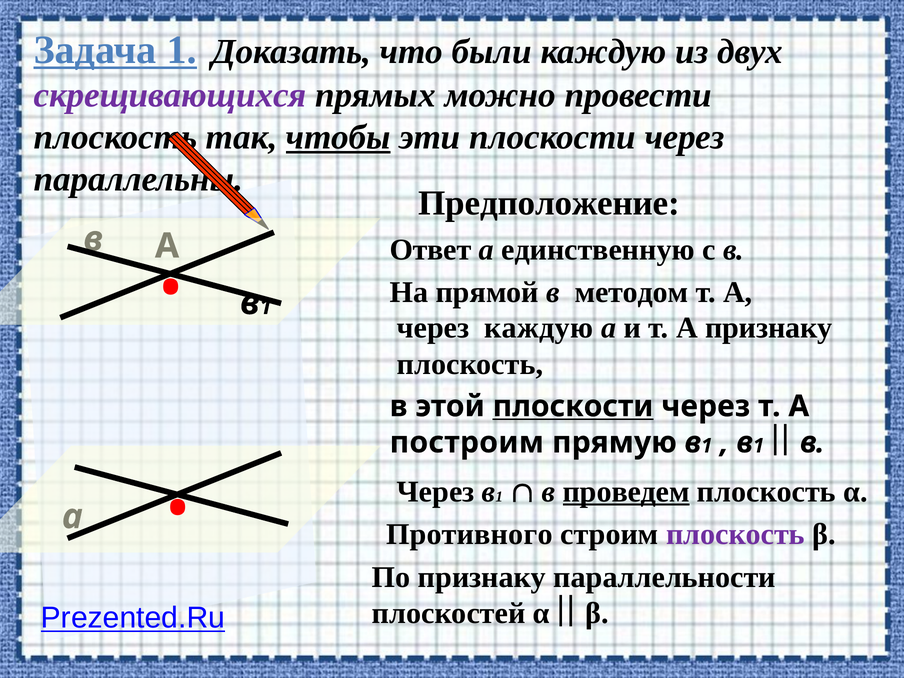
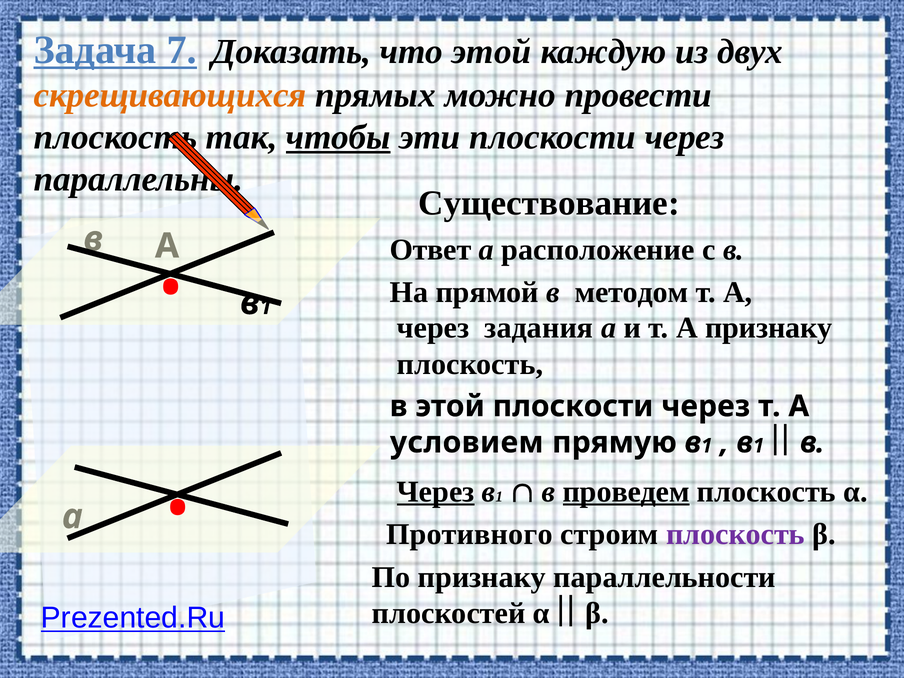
Задача 1: 1 -> 7
что были: были -> этой
скрещивающихся colour: purple -> orange
Предположение: Предположение -> Существование
единственную: единственную -> расположение
через каждую: каждую -> задания
плоскости at (573, 406) underline: present -> none
построим: построим -> условием
Через at (436, 492) underline: none -> present
